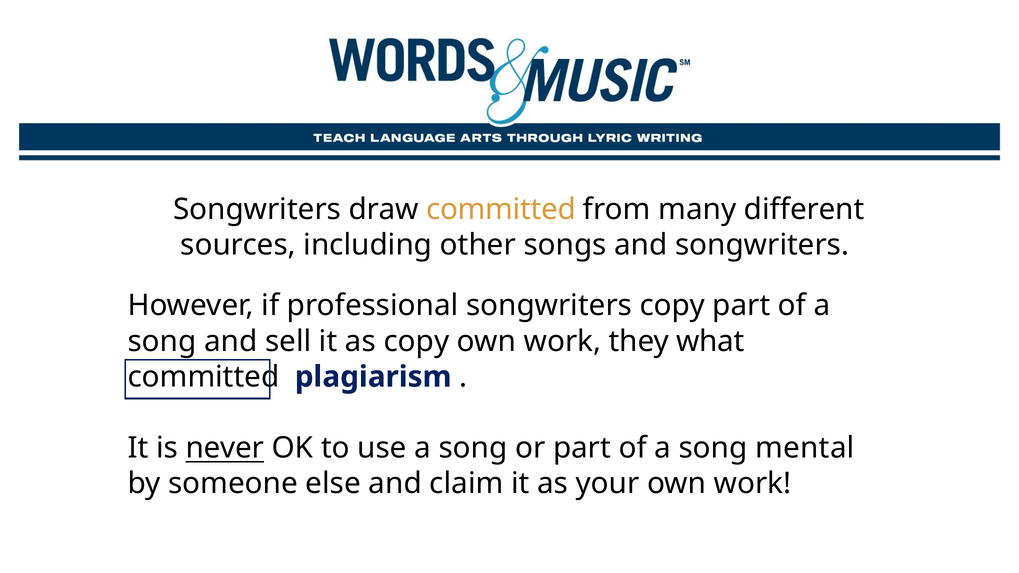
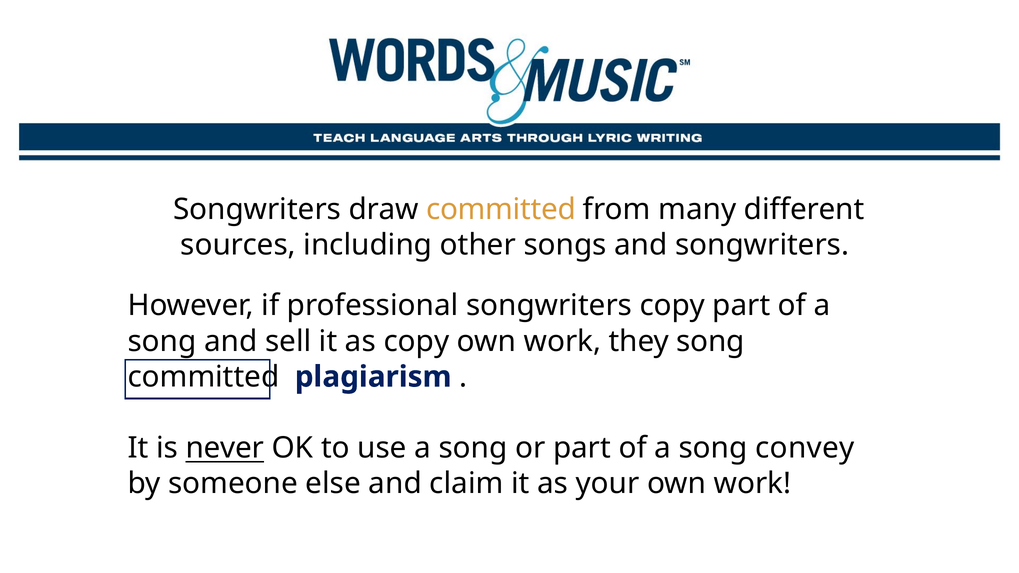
they what: what -> song
mental: mental -> convey
